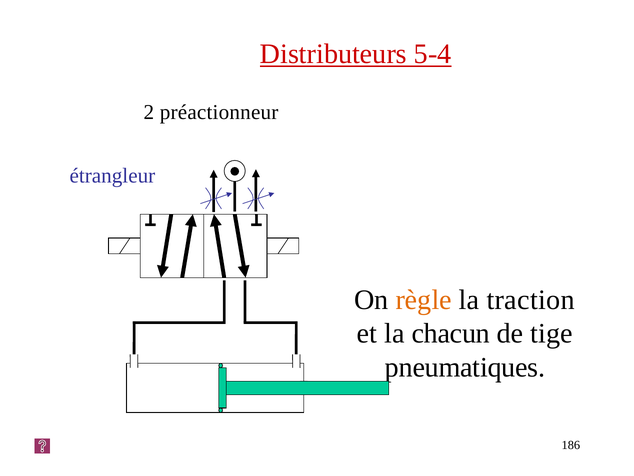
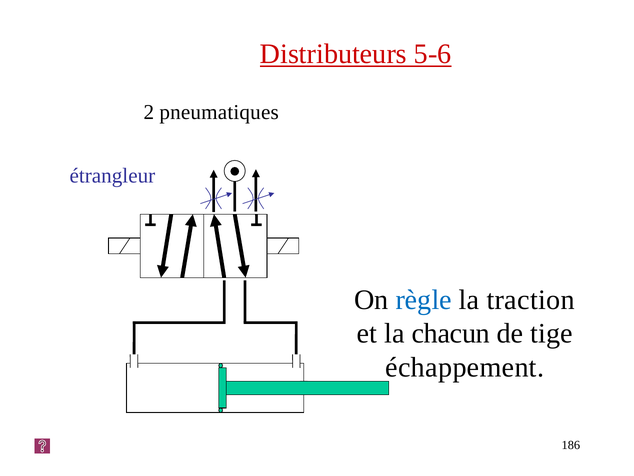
5-4: 5-4 -> 5-6
préactionneur: préactionneur -> pneumatiques
règle colour: orange -> blue
pneumatiques: pneumatiques -> échappement
